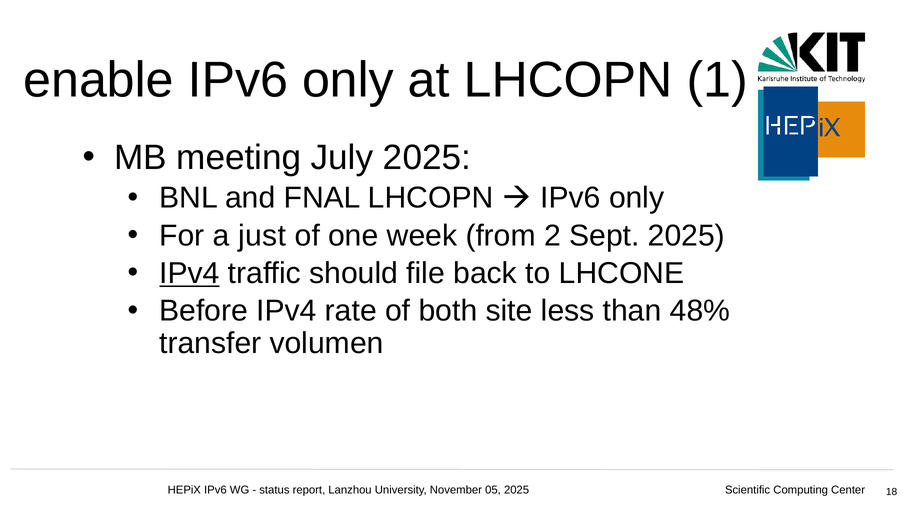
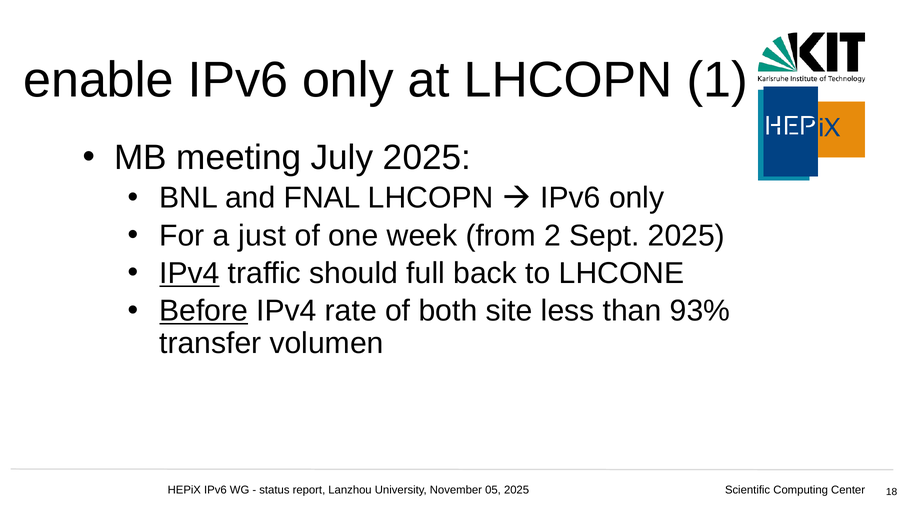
file: file -> full
Before underline: none -> present
48%: 48% -> 93%
